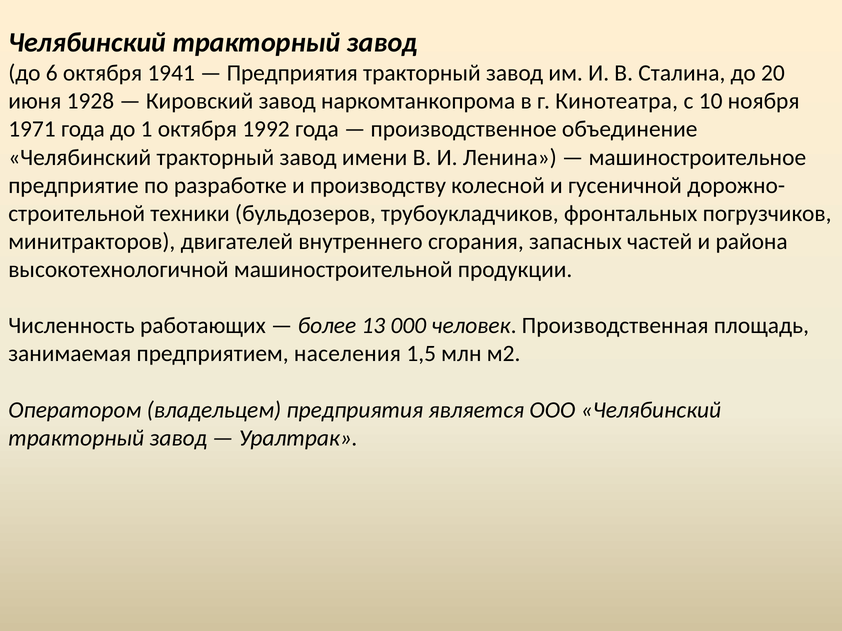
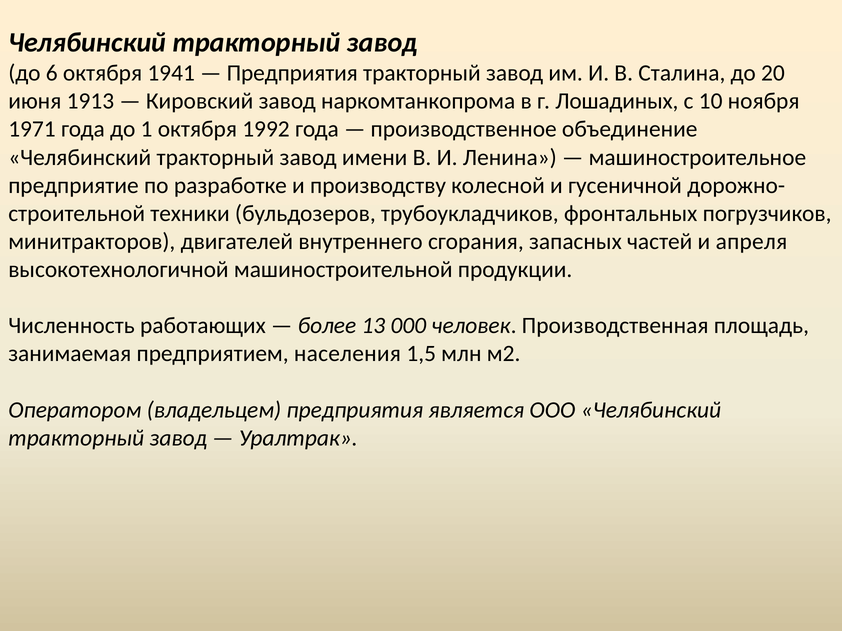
1928: 1928 -> 1913
Кинотеатра: Кинотеатра -> Лошадиных
района: района -> апреля
